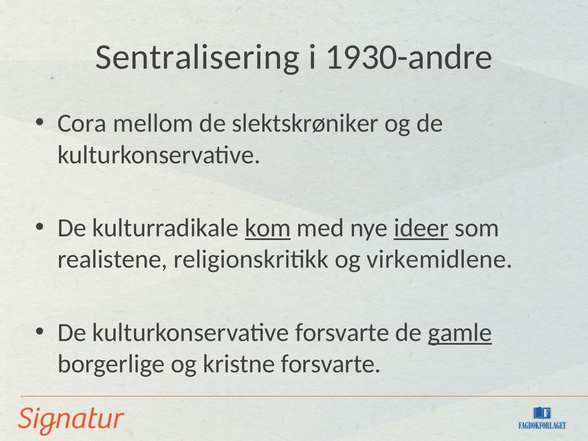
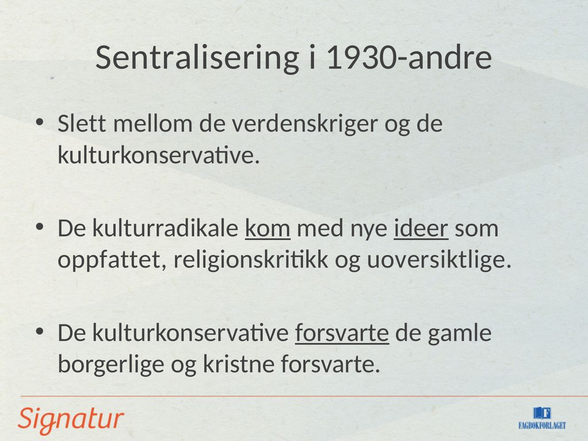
Cora: Cora -> Slett
slektskrøniker: slektskrøniker -> verdenskriger
realistene: realistene -> oppfattet
virkemidlene: virkemidlene -> uoversiktlige
forsvarte at (342, 332) underline: none -> present
gamle underline: present -> none
